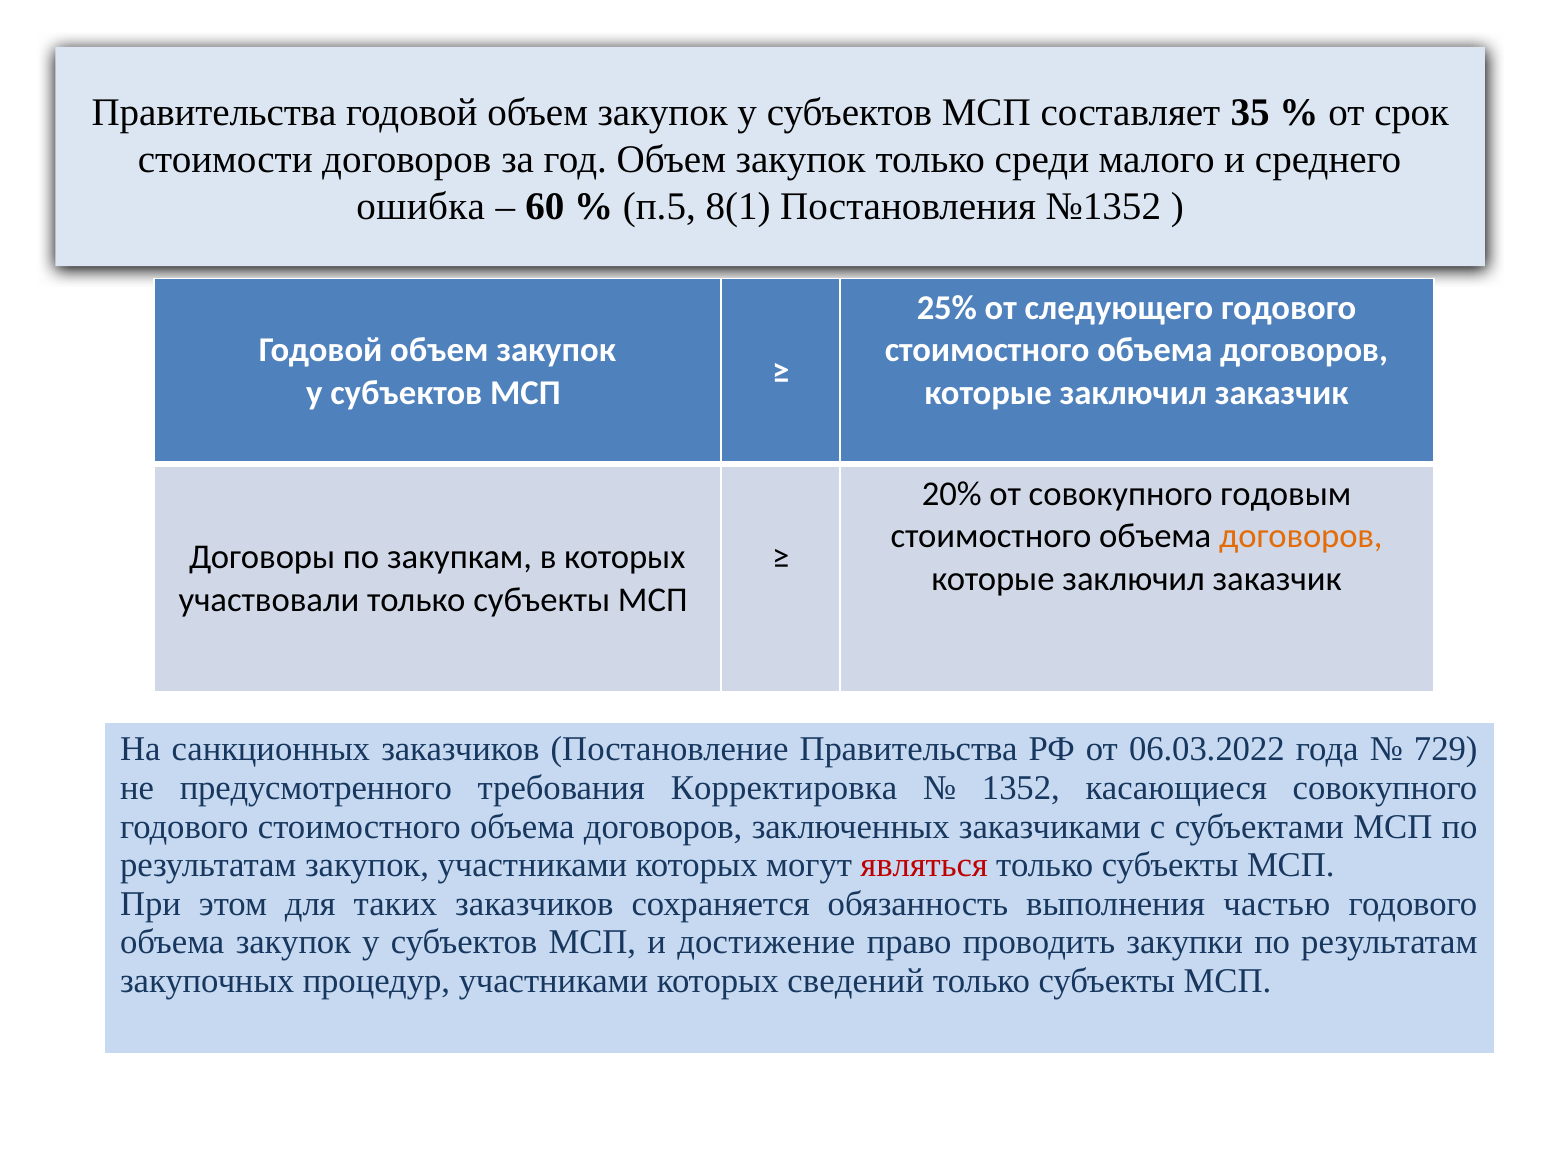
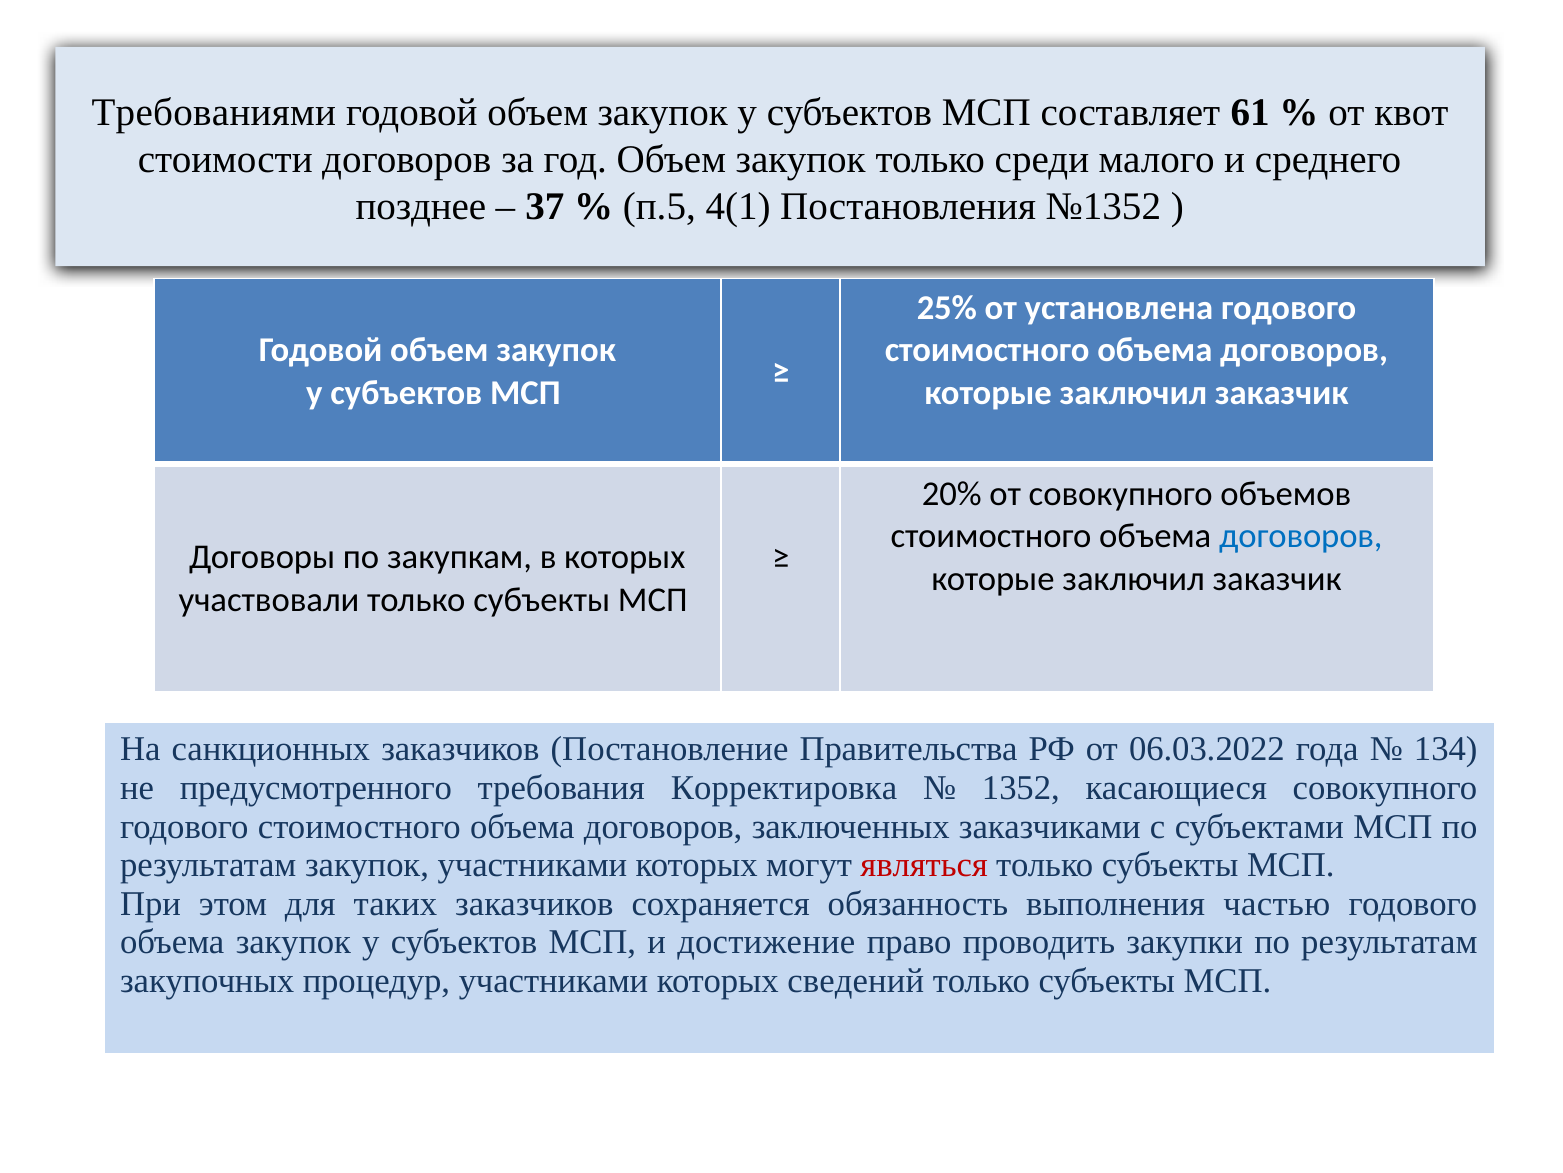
Правительства at (214, 112): Правительства -> Требованиями
35: 35 -> 61
срок: срок -> квот
ошибка: ошибка -> позднее
60: 60 -> 37
8(1: 8(1 -> 4(1
следующего: следующего -> установлена
годовым: годовым -> объемов
договоров at (1301, 536) colour: orange -> blue
729: 729 -> 134
